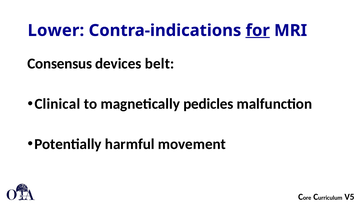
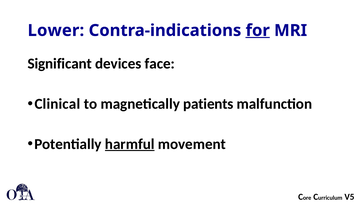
Consensus: Consensus -> Significant
belt: belt -> face
pedicles: pedicles -> patients
harmful underline: none -> present
